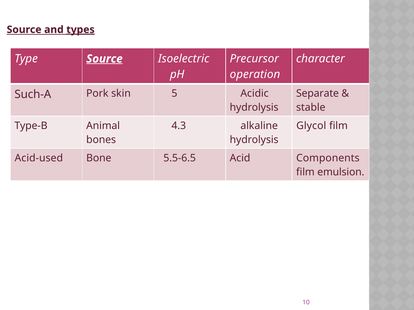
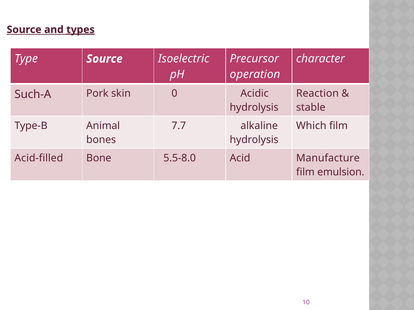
Source at (104, 59) underline: present -> none
Separate: Separate -> Reaction
5: 5 -> 0
4.3: 4.3 -> 7.7
Glycol: Glycol -> Which
Acid-used: Acid-used -> Acid-filled
5.5-6.5: 5.5-6.5 -> 5.5-8.0
Components: Components -> Manufacture
